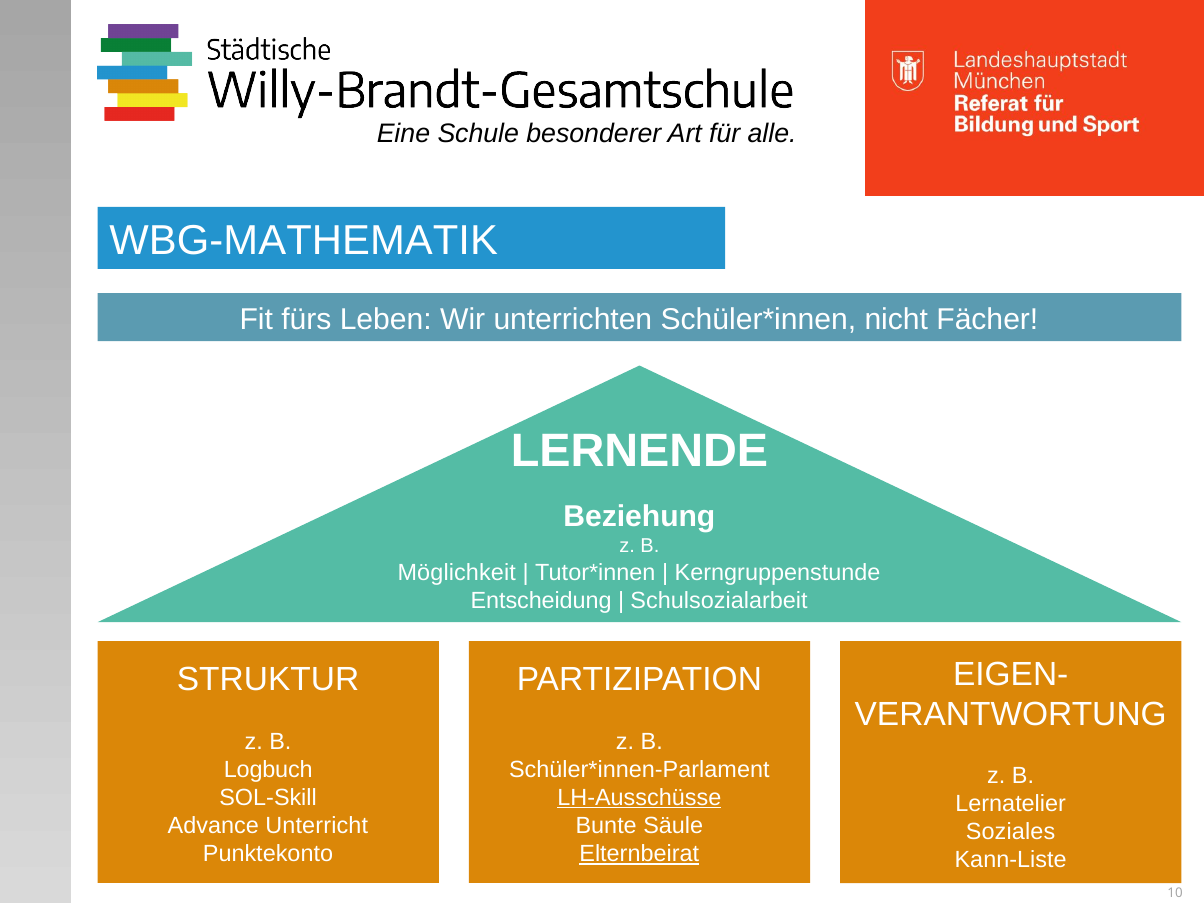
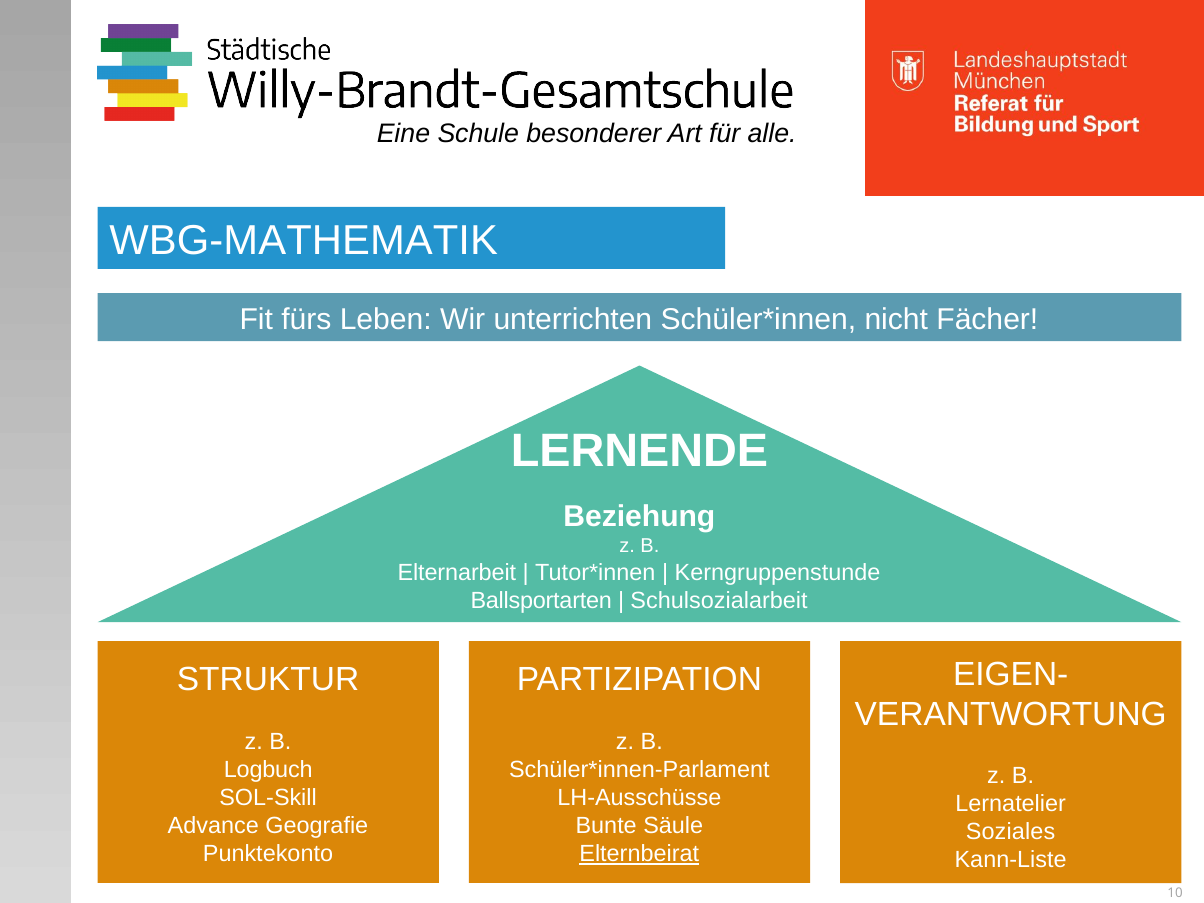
Möglichkeit: Möglichkeit -> Elternarbeit
Entscheidung: Entscheidung -> Ballsportarten
LH-Ausschüsse underline: present -> none
Unterricht: Unterricht -> Geografie
